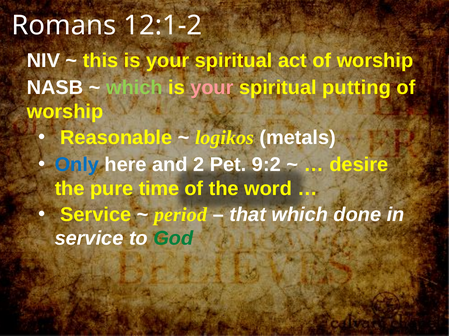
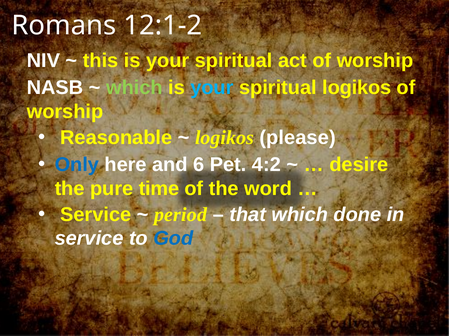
your at (212, 88) colour: pink -> light blue
spiritual putting: putting -> logikos
metals: metals -> please
2: 2 -> 6
9:2: 9:2 -> 4:2
God colour: green -> blue
